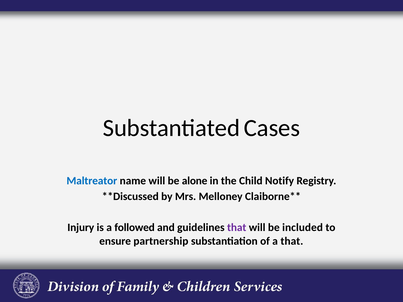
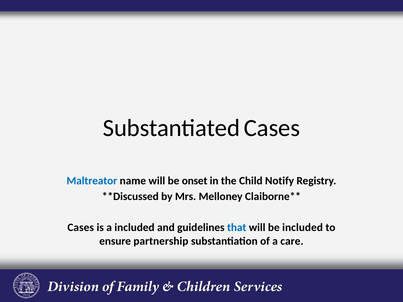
alone: alone -> onset
Injury: Injury -> Cases
a followed: followed -> included
that at (237, 228) colour: purple -> blue
a that: that -> care
